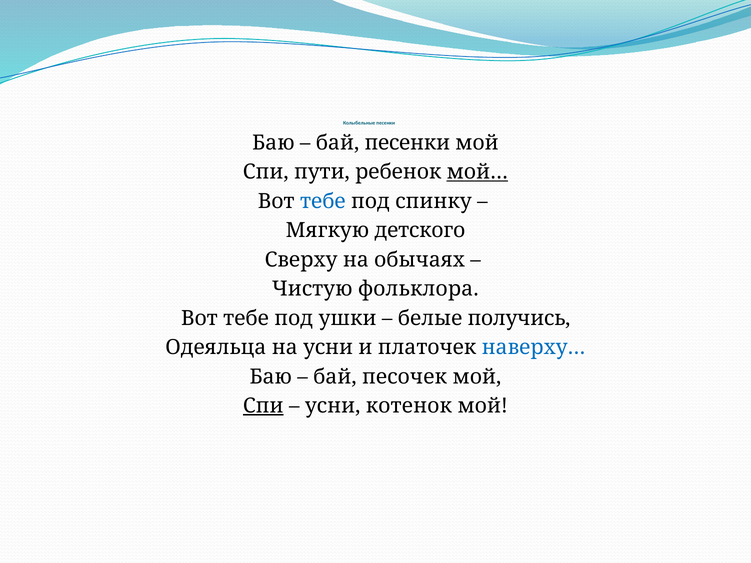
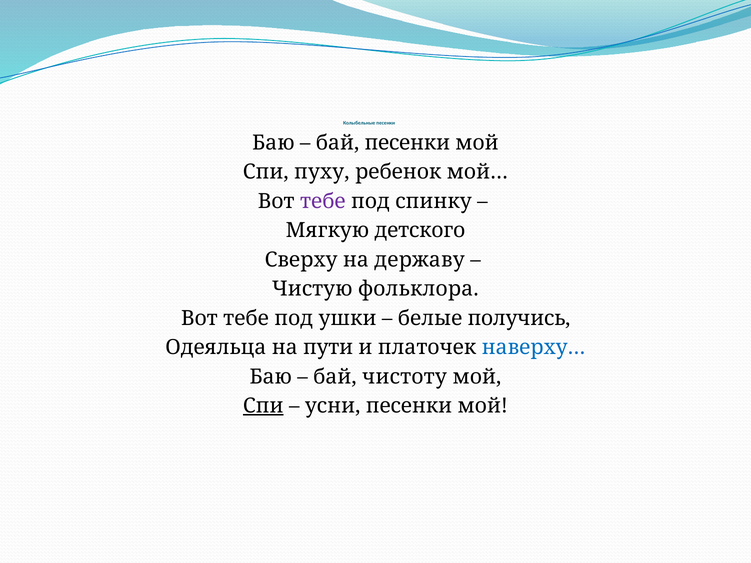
пути: пути -> пуху
мой… underline: present -> none
тебе at (323, 201) colour: blue -> purple
обычаях: обычаях -> державу
на усни: усни -> пути
песочек: песочек -> чистоту
усни котенок: котенок -> песенки
